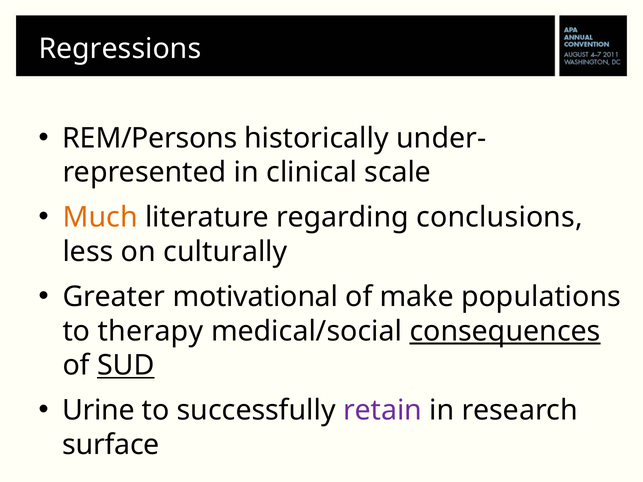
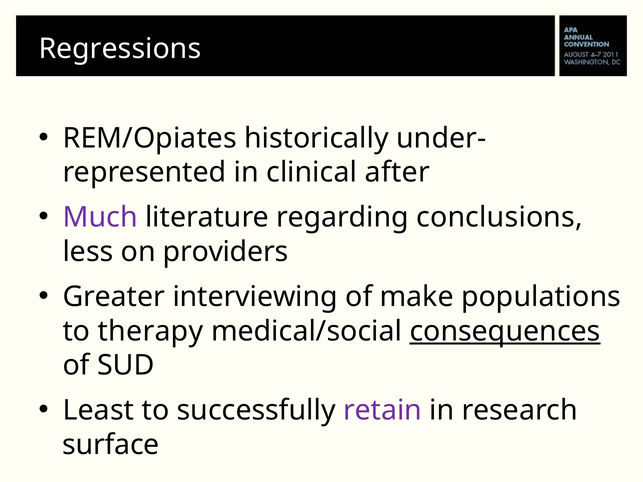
REM/Persons: REM/Persons -> REM/Opiates
scale: scale -> after
Much colour: orange -> purple
culturally: culturally -> providers
motivational: motivational -> interviewing
SUD underline: present -> none
Urine: Urine -> Least
